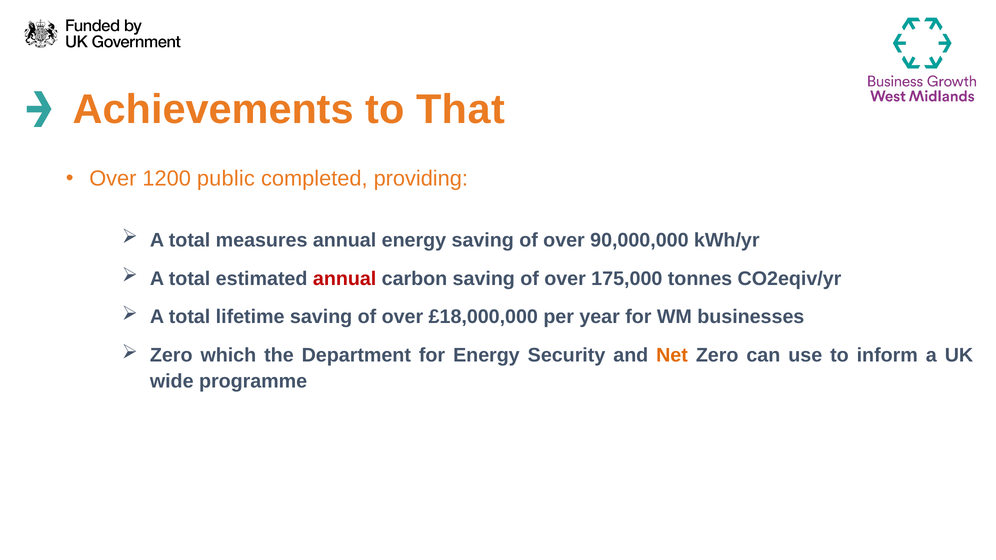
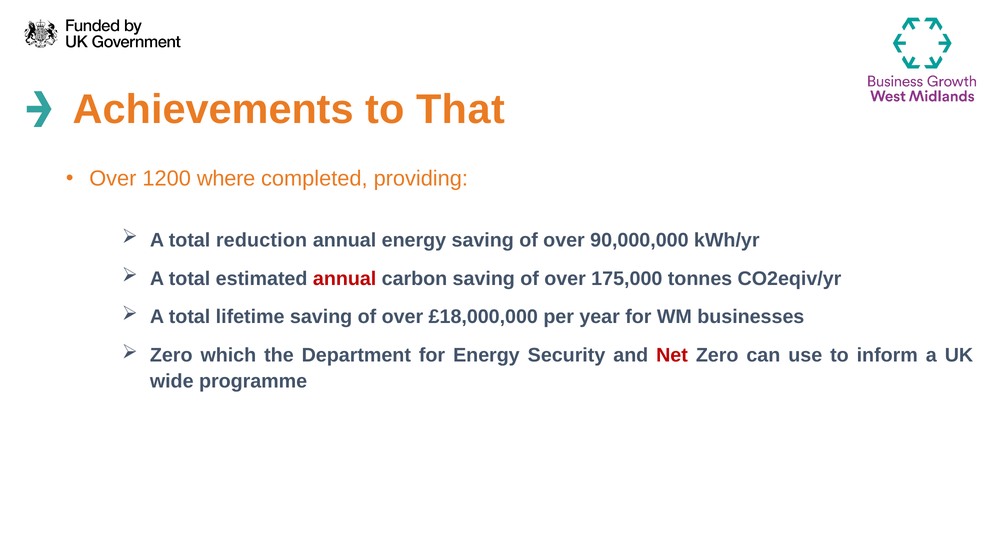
public: public -> where
measures: measures -> reduction
Net colour: orange -> red
